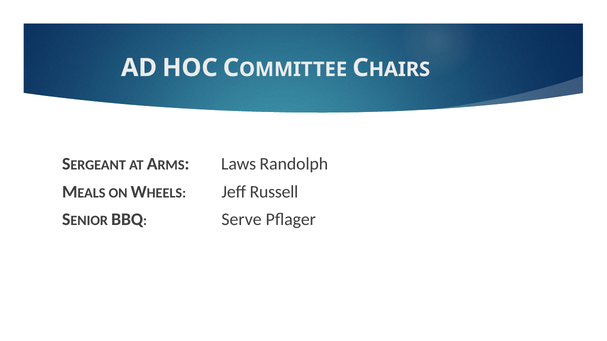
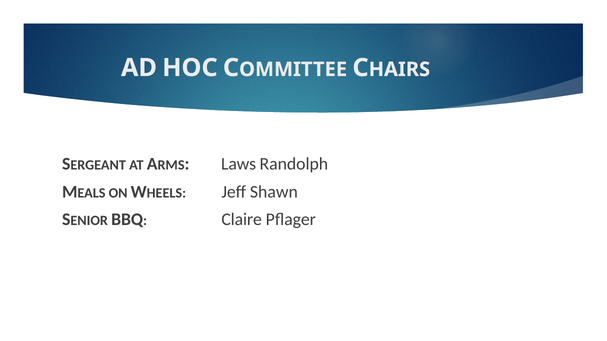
Russell: Russell -> Shawn
Serve: Serve -> Claire
